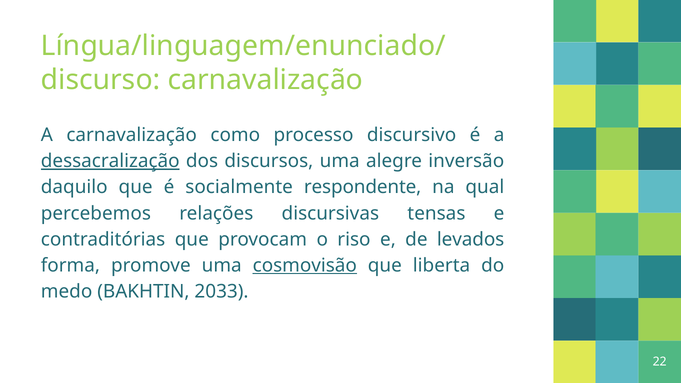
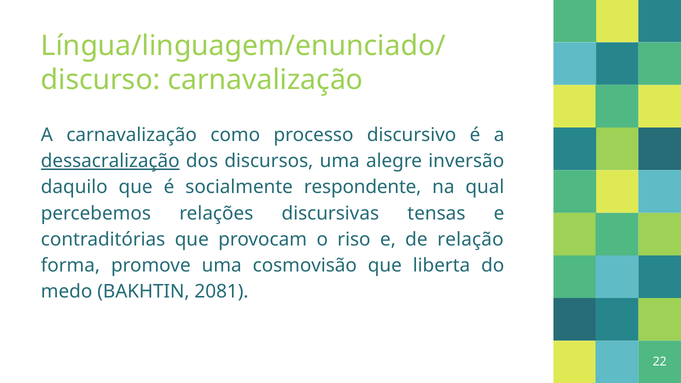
levados: levados -> relação
cosmovisão underline: present -> none
2033: 2033 -> 2081
